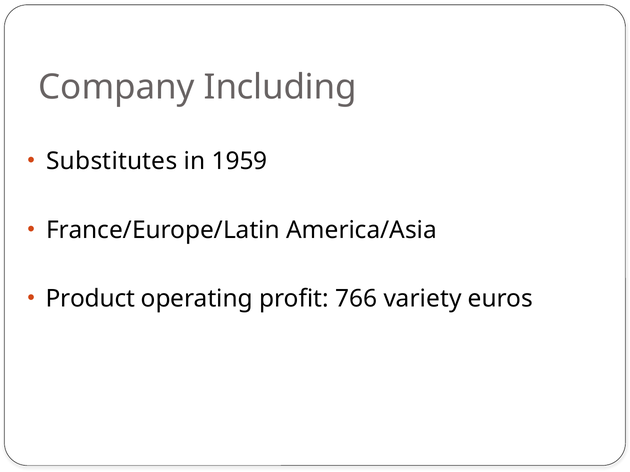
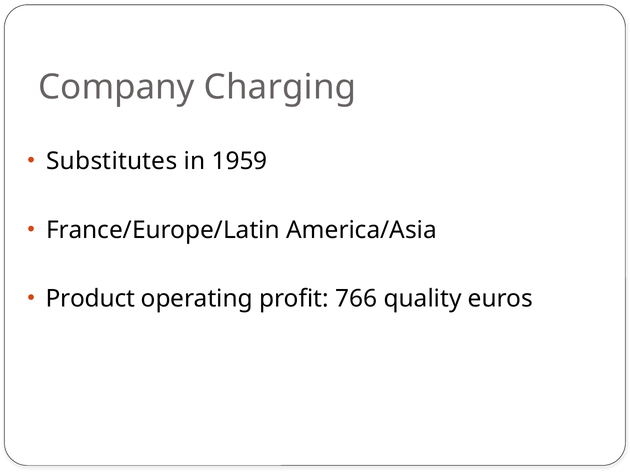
Including: Including -> Charging
variety: variety -> quality
